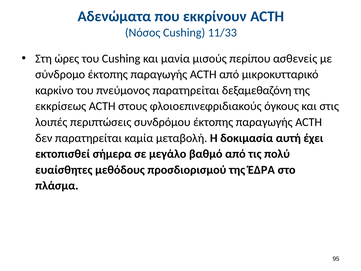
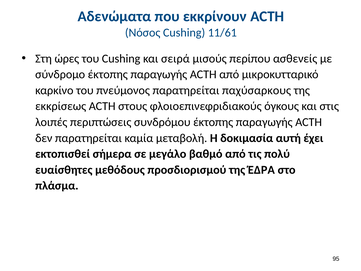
11/33: 11/33 -> 11/61
μανία: μανία -> σειρά
δεξαμεθαζόνη: δεξαμεθαζόνη -> παχύσαρκους
